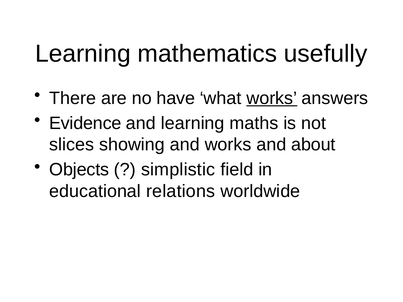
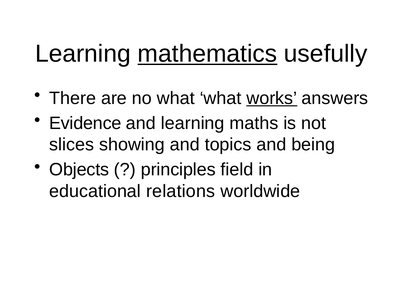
mathematics underline: none -> present
no have: have -> what
and works: works -> topics
about: about -> being
simplistic: simplistic -> principles
